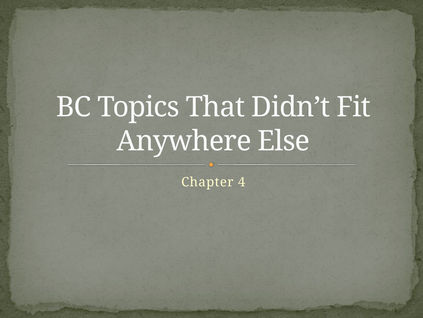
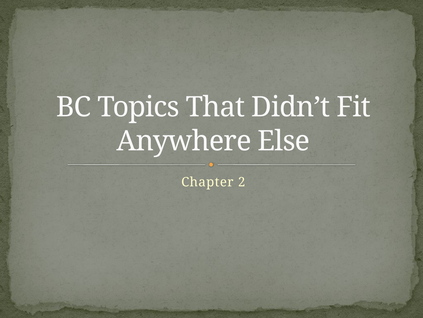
4: 4 -> 2
